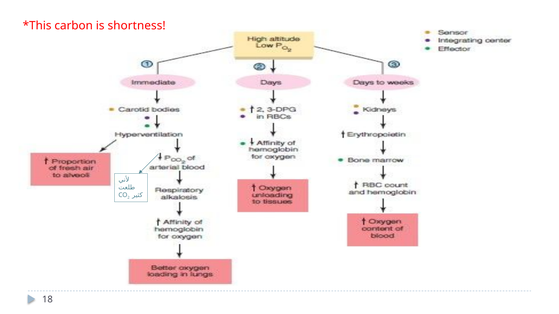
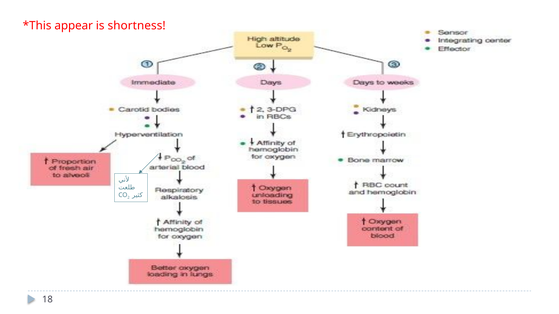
carbon: carbon -> appear
